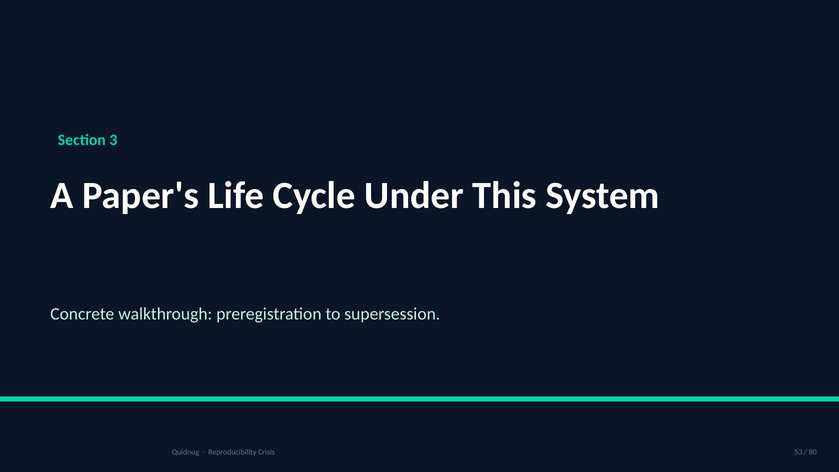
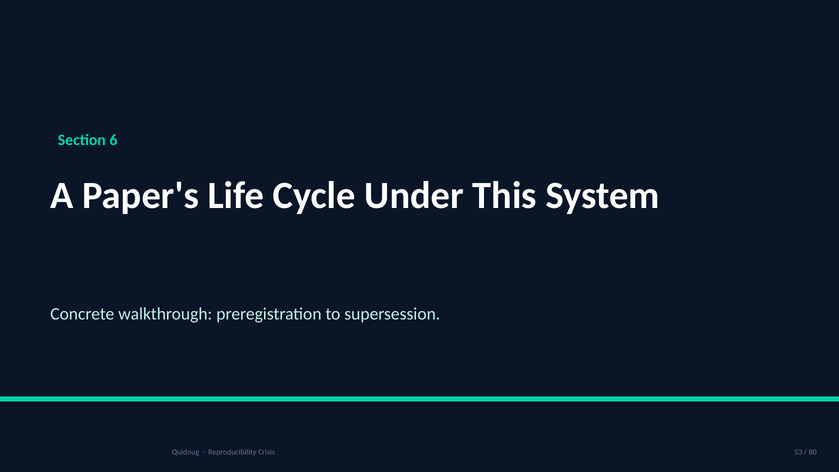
3: 3 -> 6
